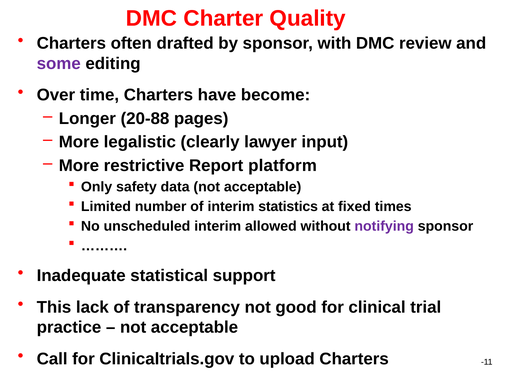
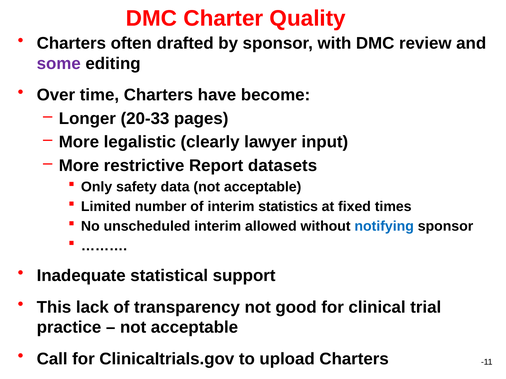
20-88: 20-88 -> 20-33
platform: platform -> datasets
notifying colour: purple -> blue
